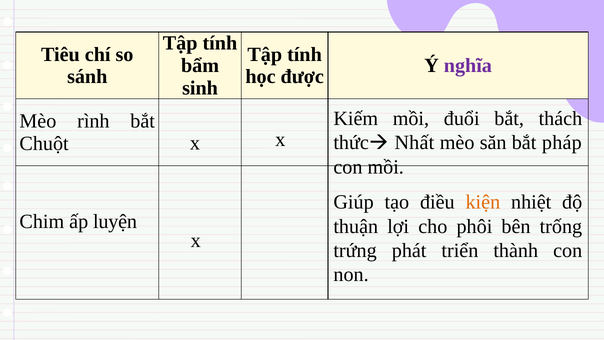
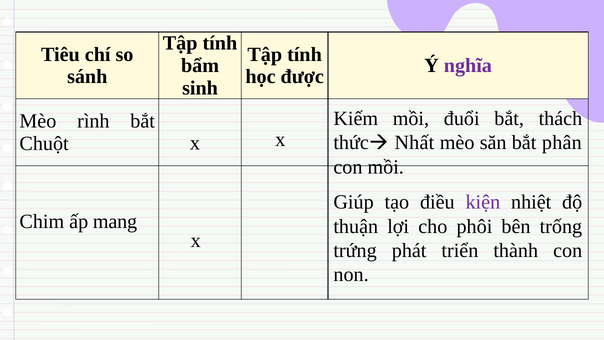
pháp: pháp -> phân
kiện colour: orange -> purple
luyện: luyện -> mang
